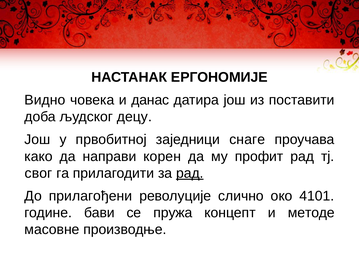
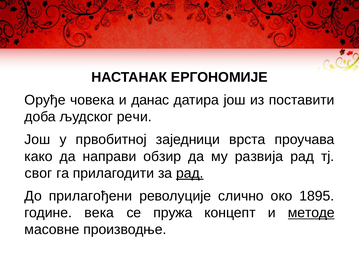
Видно: Видно -> Оруђе
децу: децу -> речи
снаге: снаге -> врста
корен: корен -> обзир
профит: профит -> развија
4101: 4101 -> 1895
бави: бави -> века
методе underline: none -> present
